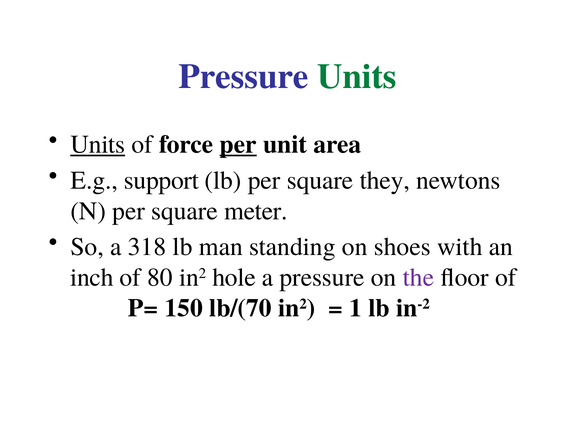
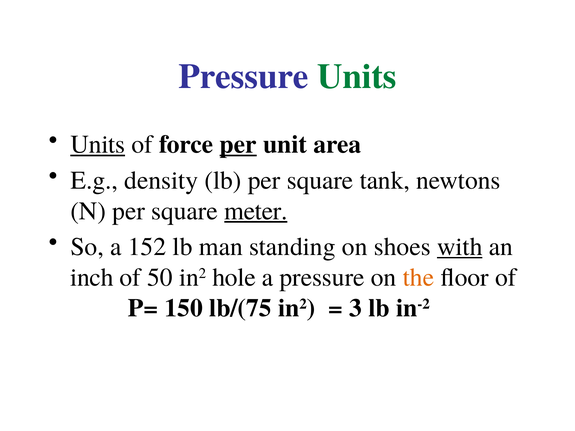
support: support -> density
they: they -> tank
meter underline: none -> present
318: 318 -> 152
with underline: none -> present
80: 80 -> 50
the colour: purple -> orange
lb/(70: lb/(70 -> lb/(75
1: 1 -> 3
